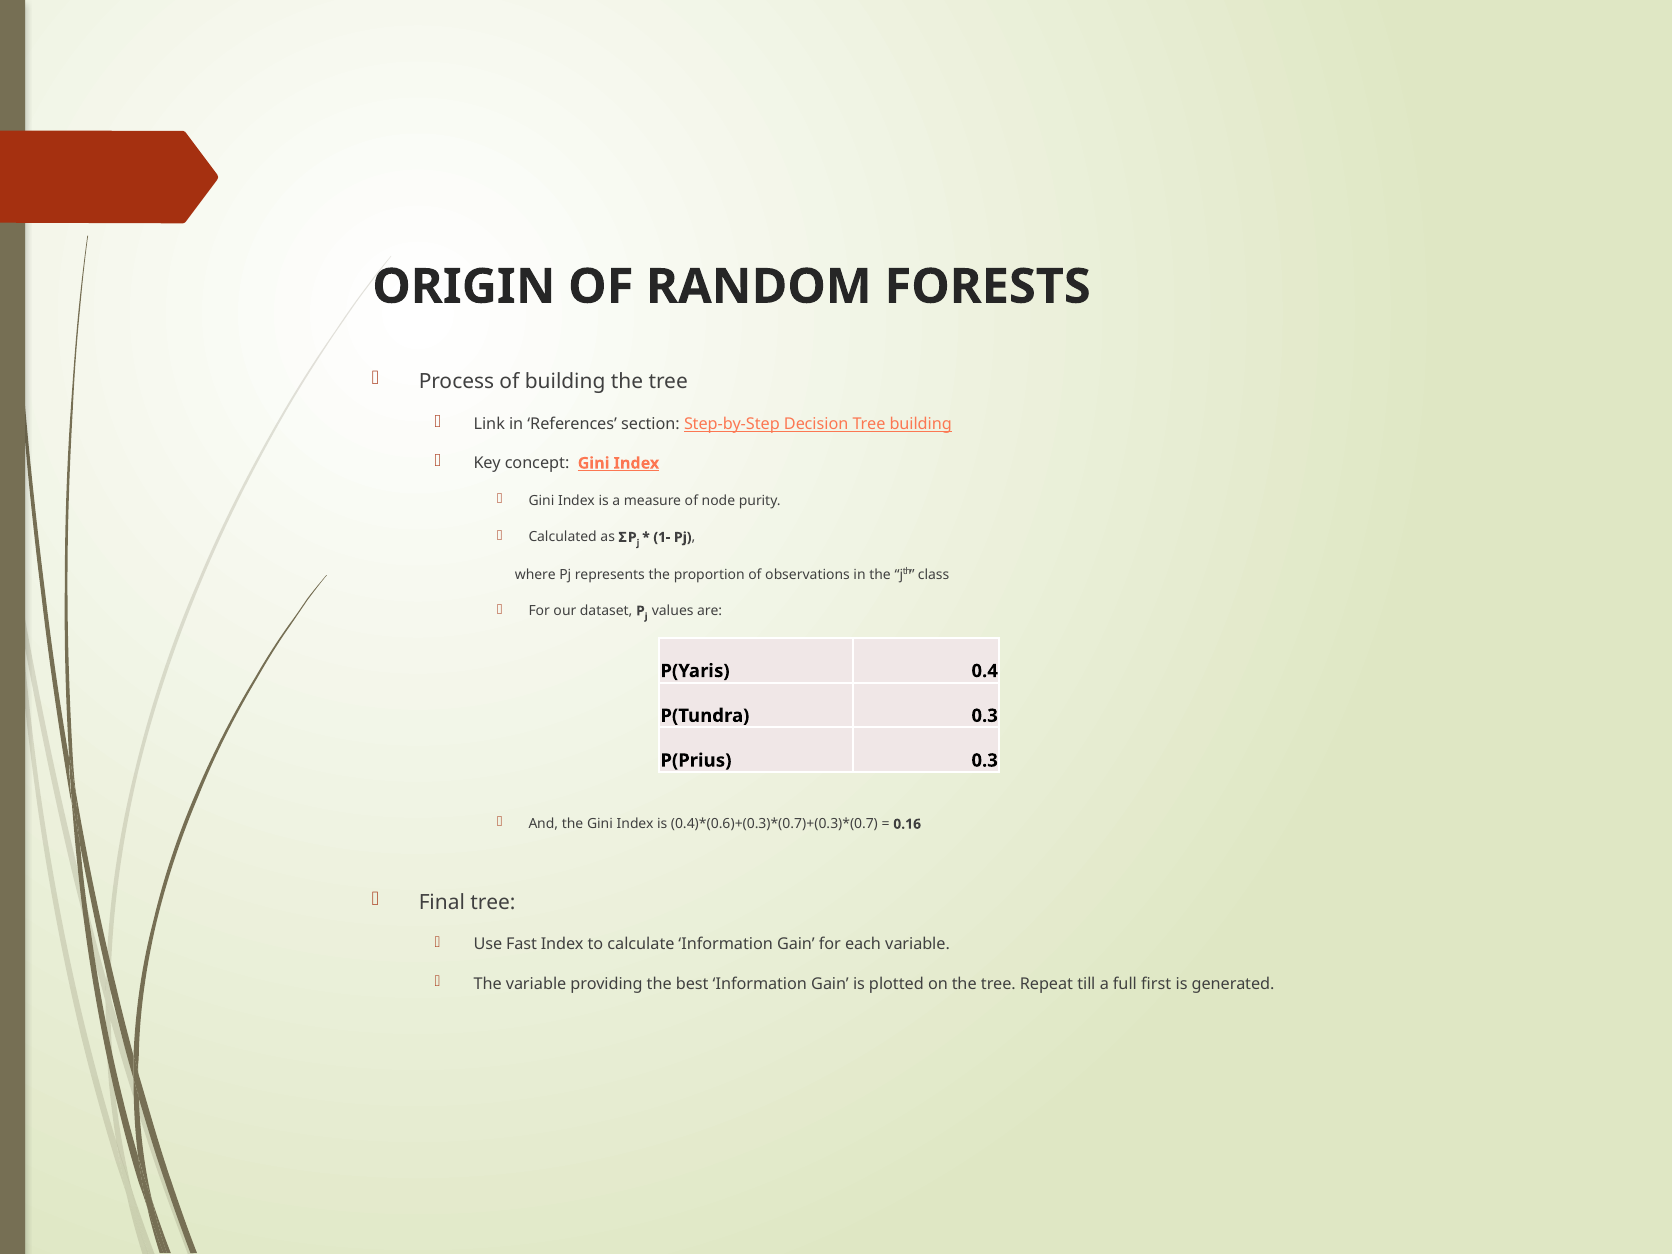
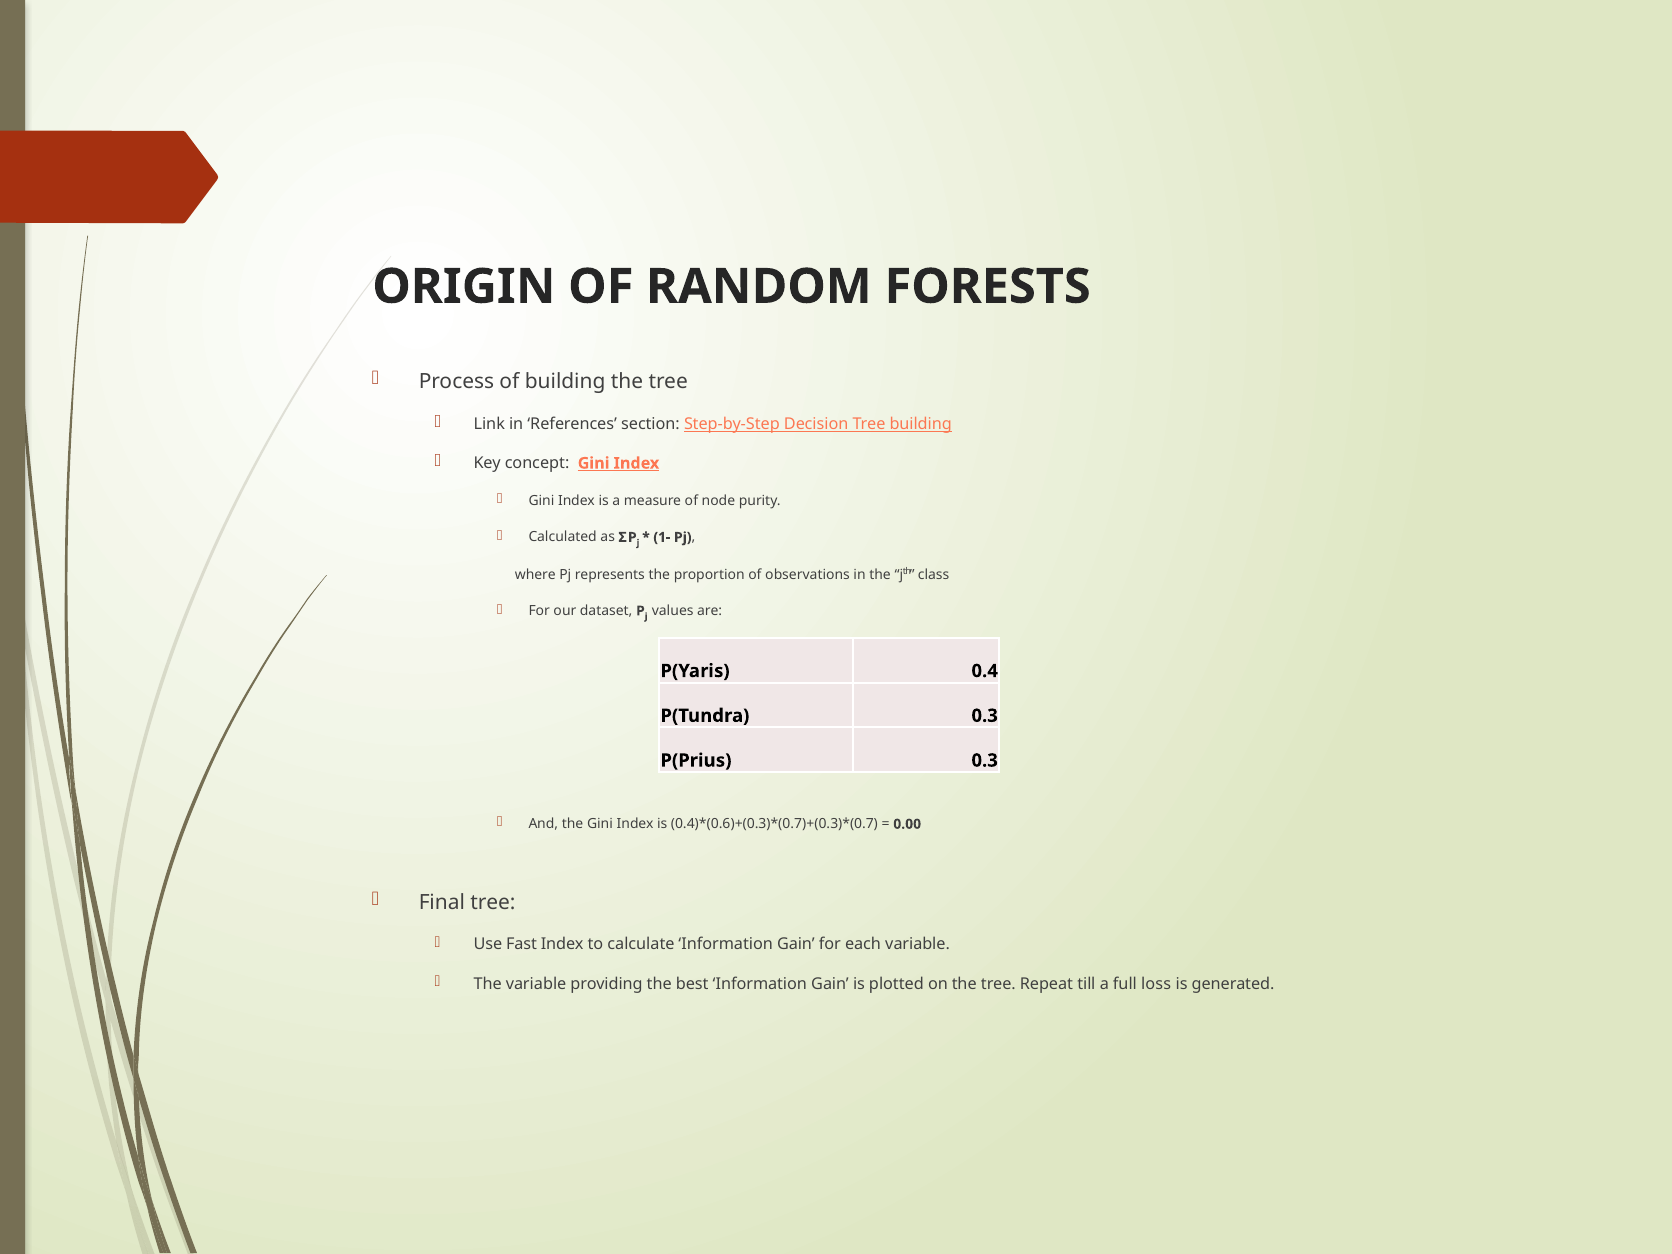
0.16: 0.16 -> 0.00
first: first -> loss
